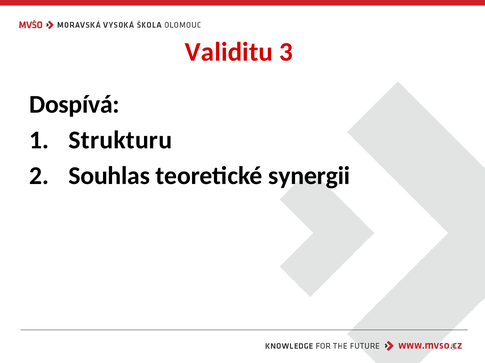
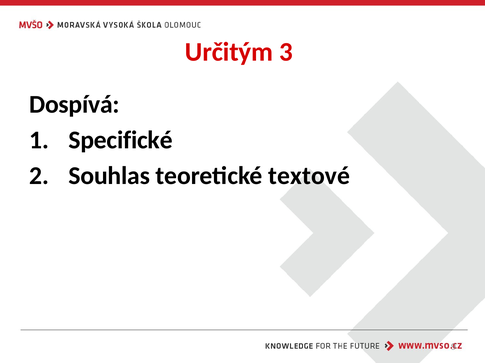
Validitu: Validitu -> Určitým
Strukturu: Strukturu -> Specifické
synergii: synergii -> textové
